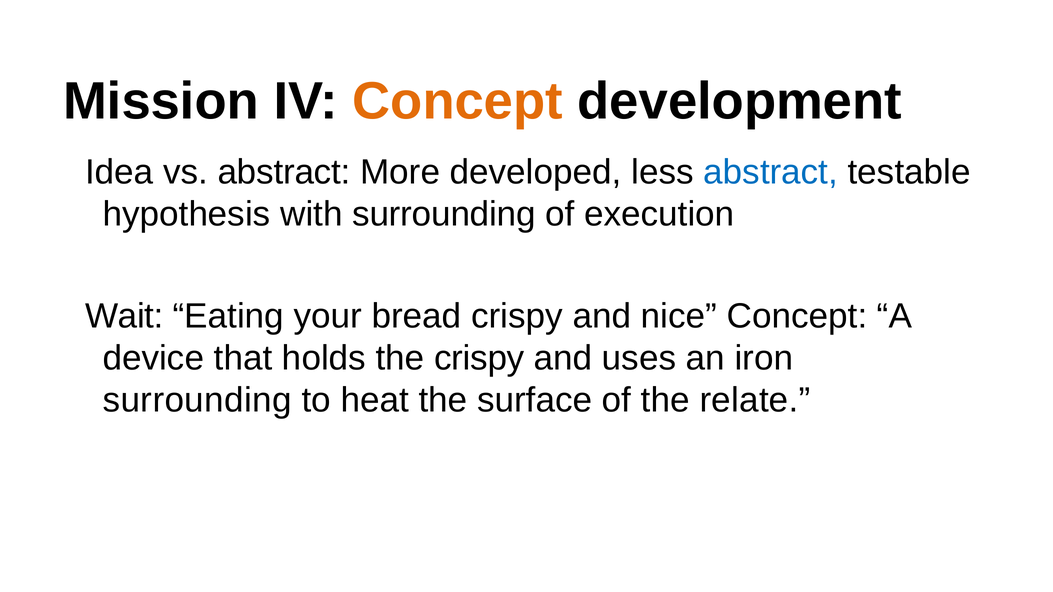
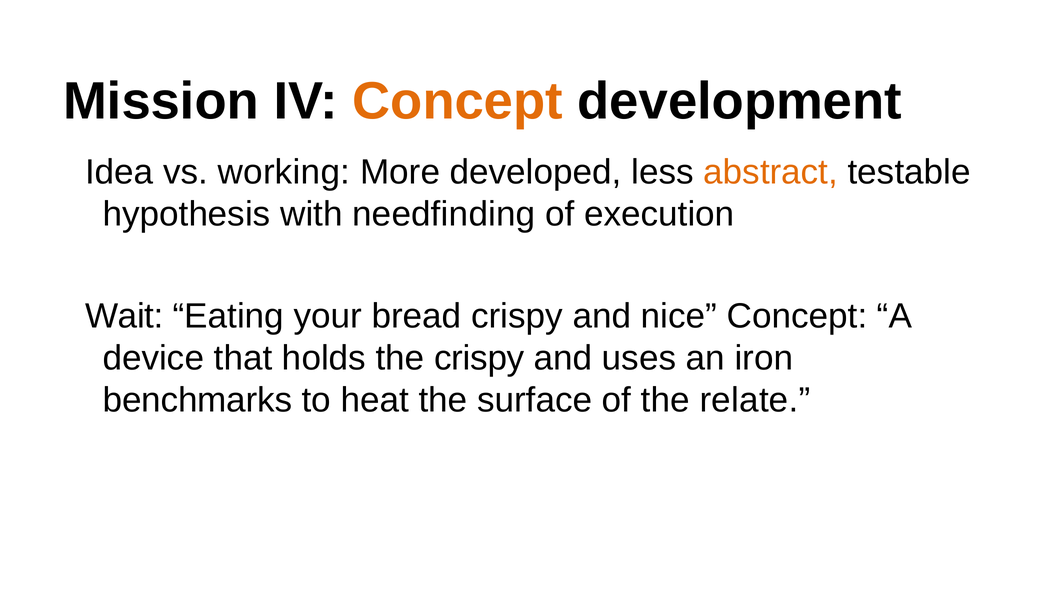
vs abstract: abstract -> working
abstract at (771, 172) colour: blue -> orange
with surrounding: surrounding -> needfinding
surrounding at (197, 400): surrounding -> benchmarks
